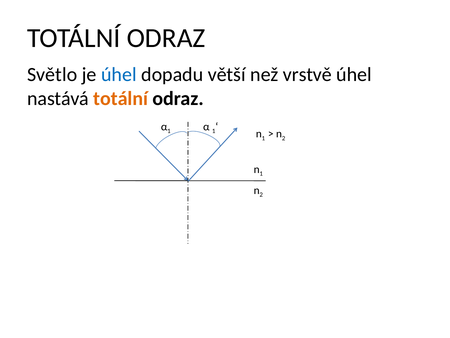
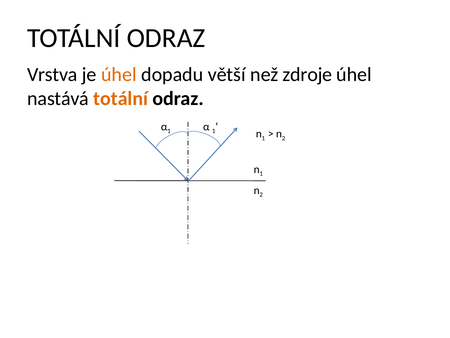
Světlo: Světlo -> Vrstva
úhel at (119, 75) colour: blue -> orange
vrstvě: vrstvě -> zdroje
